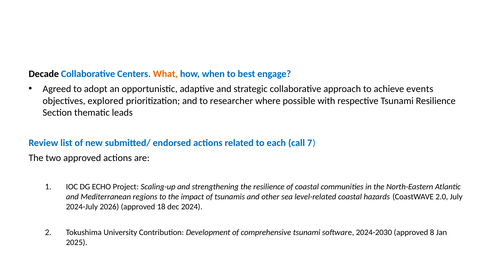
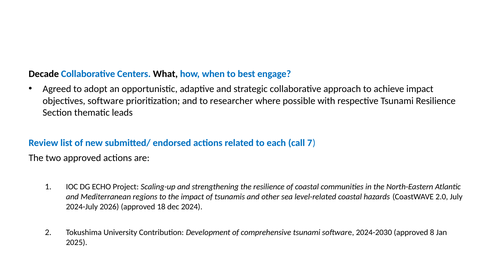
What colour: orange -> black
achieve events: events -> impact
objectives explored: explored -> software
